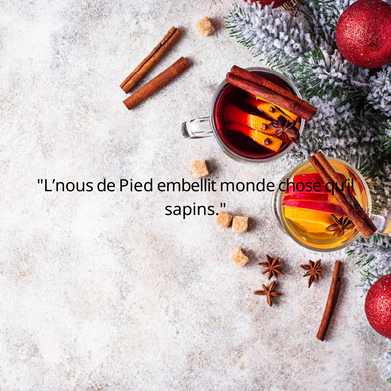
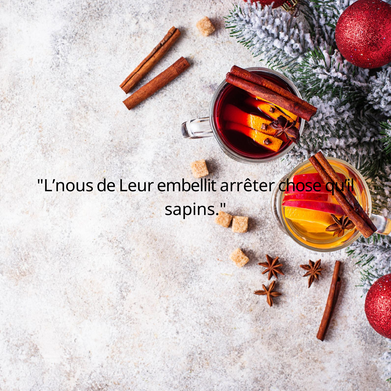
Pied: Pied -> Leur
monde: monde -> arrêter
